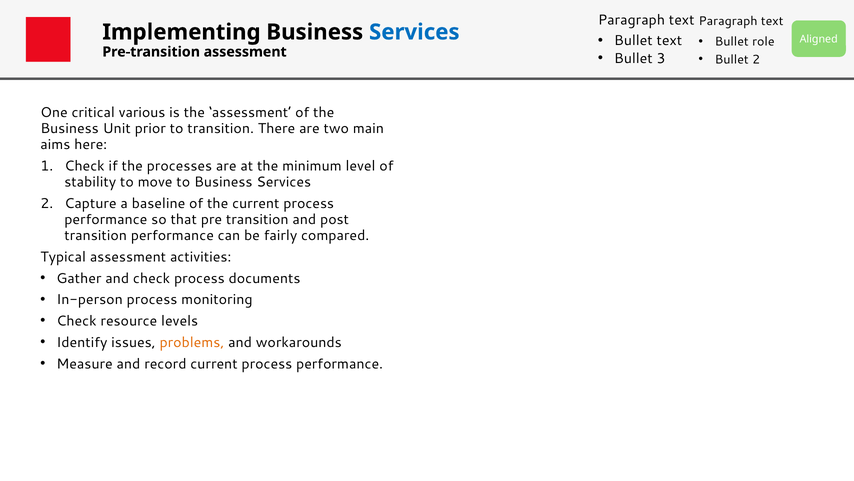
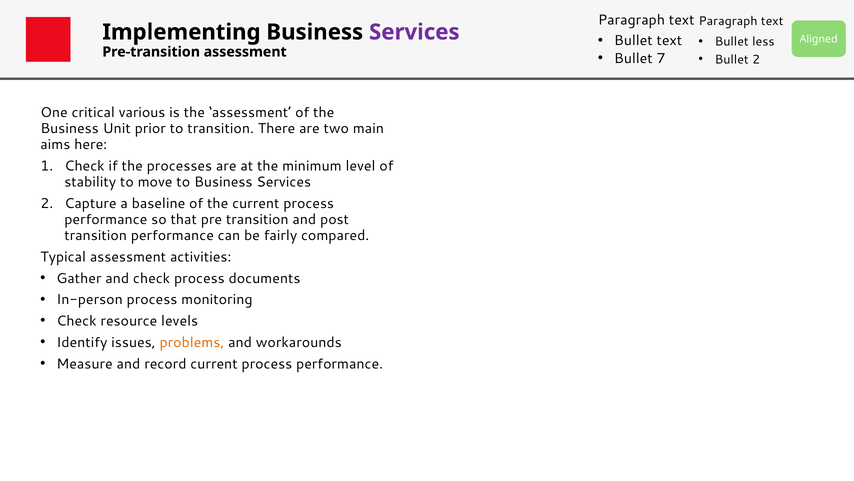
Services at (414, 32) colour: blue -> purple
role: role -> less
3: 3 -> 7
